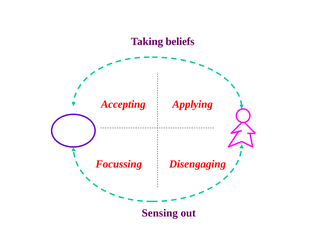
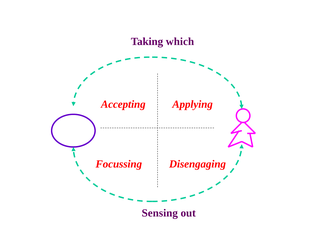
beliefs: beliefs -> which
